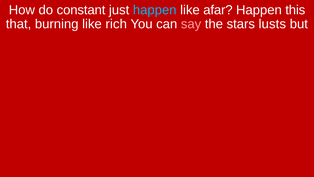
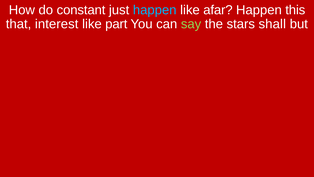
burning: burning -> interest
rich: rich -> part
say colour: pink -> light green
lusts: lusts -> shall
